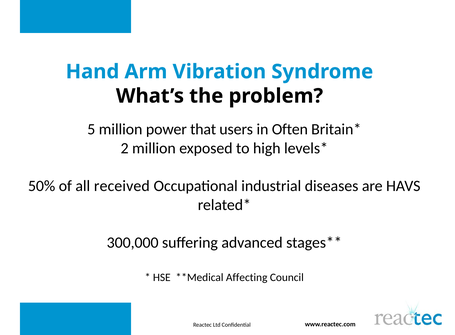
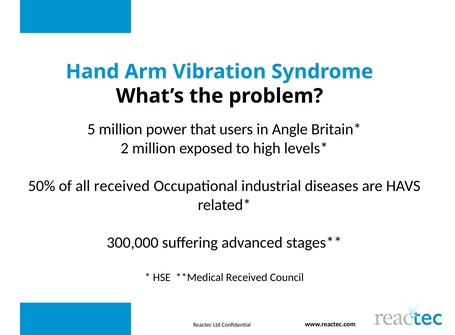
Often: Often -> Angle
Affecting at (247, 278): Affecting -> Received
